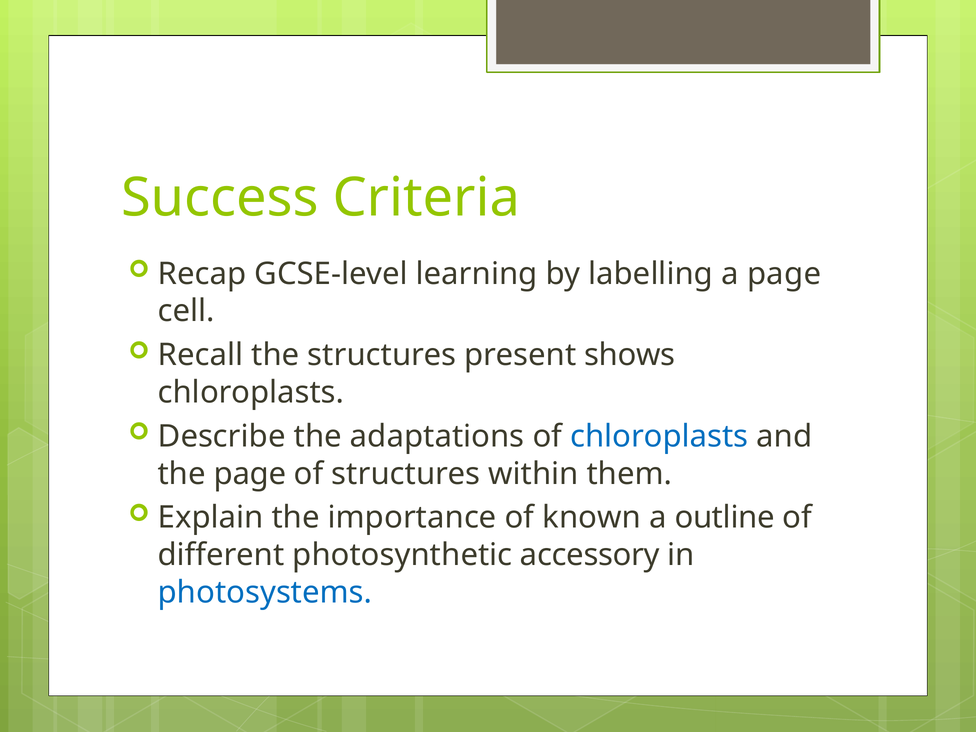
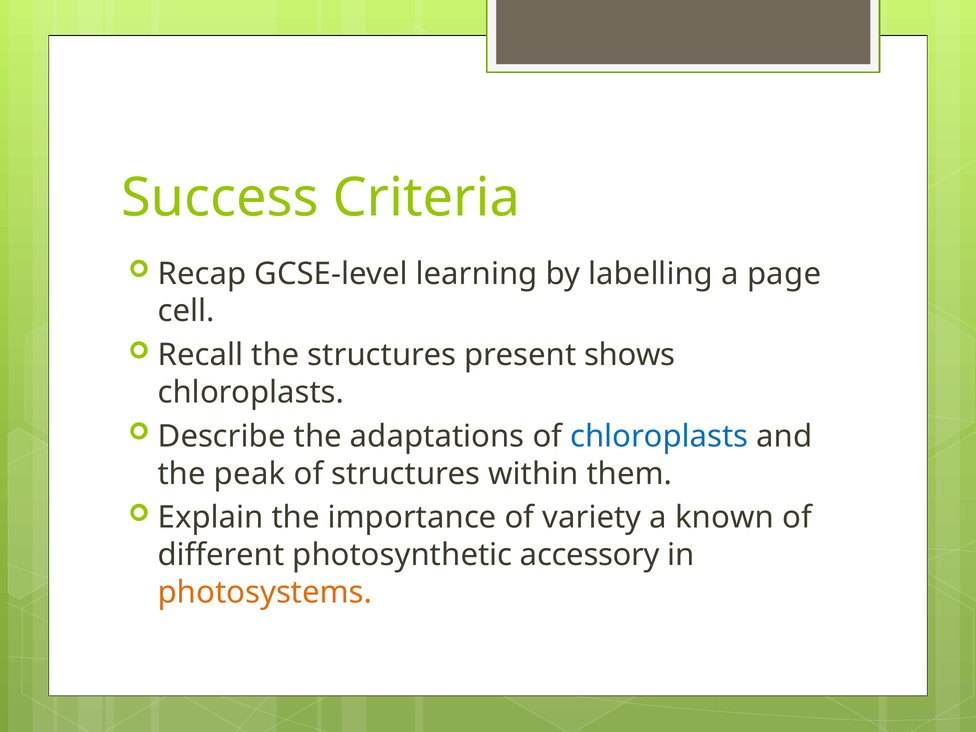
the page: page -> peak
known: known -> variety
outline: outline -> known
photosystems colour: blue -> orange
